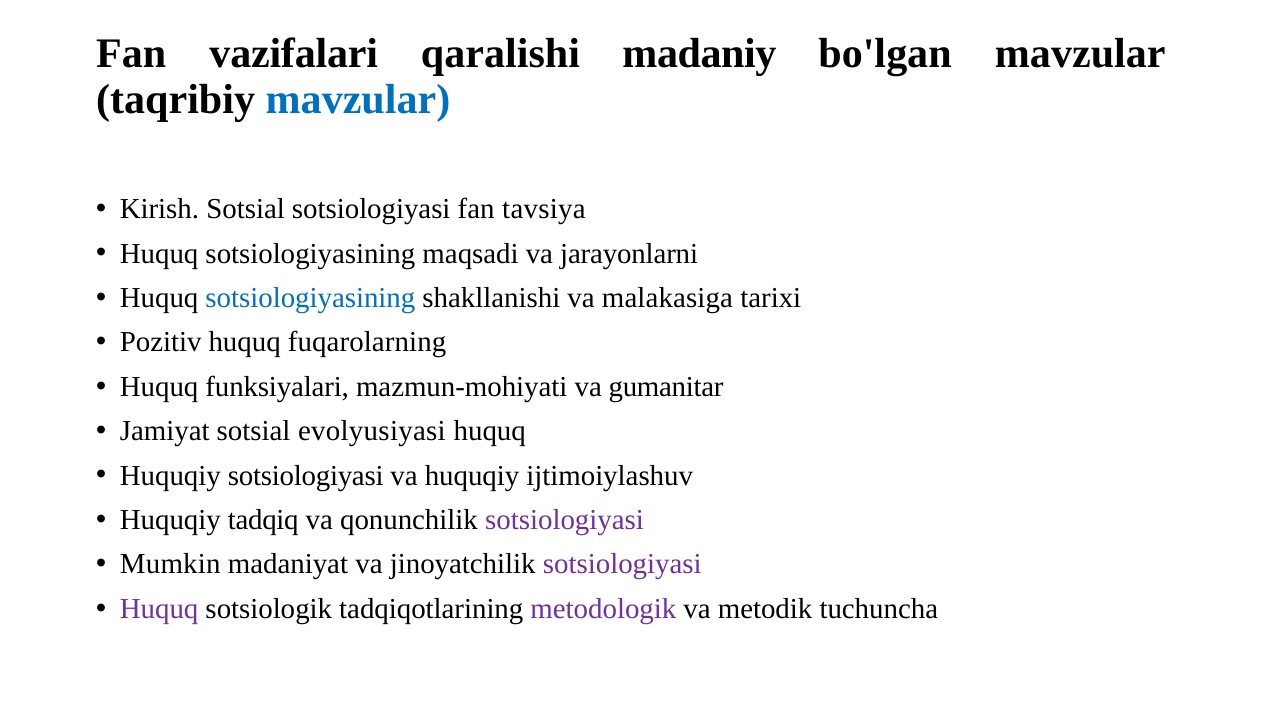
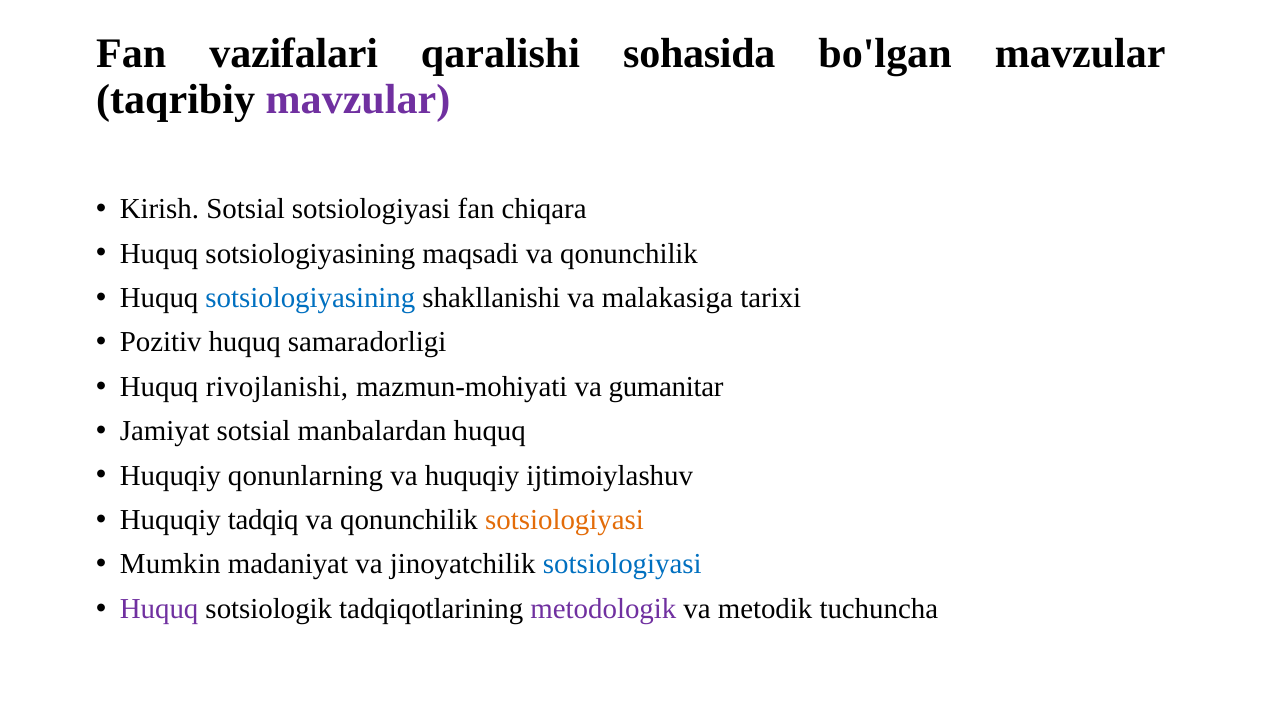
madaniy: madaniy -> sohasida
mavzular at (358, 99) colour: blue -> purple
tavsiya: tavsiya -> chiqara
maqsadi va jarayonlarni: jarayonlarni -> qonunchilik
fuqarolarning: fuqarolarning -> samaradorligi
funksiyalari: funksiyalari -> rivojlanishi
evolyusiyasi: evolyusiyasi -> manbalardan
Huquqiy sotsiologiyasi: sotsiologiyasi -> qonunlarning
sotsiologiyasi at (565, 520) colour: purple -> orange
sotsiologiyasi at (622, 564) colour: purple -> blue
